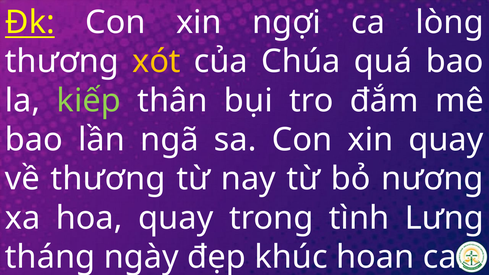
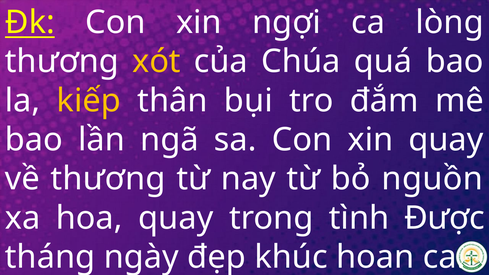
kiếp colour: light green -> yellow
nương: nương -> nguồn
Lưng: Lưng -> Được
